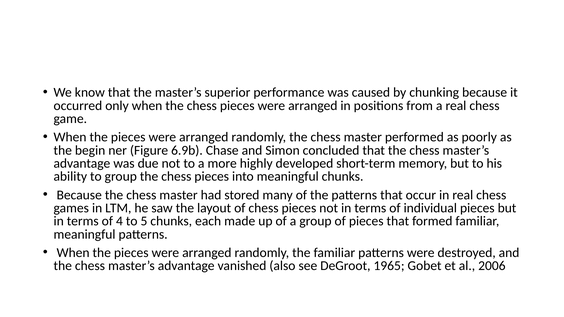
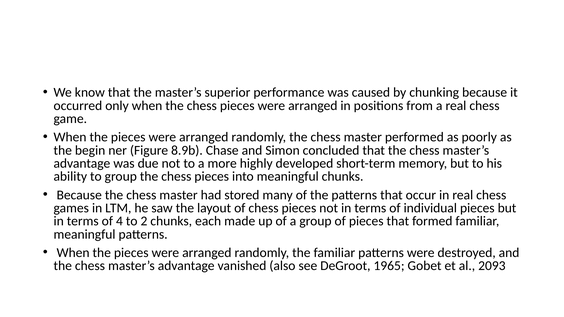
6.9b: 6.9b -> 8.9b
5: 5 -> 2
2006: 2006 -> 2093
